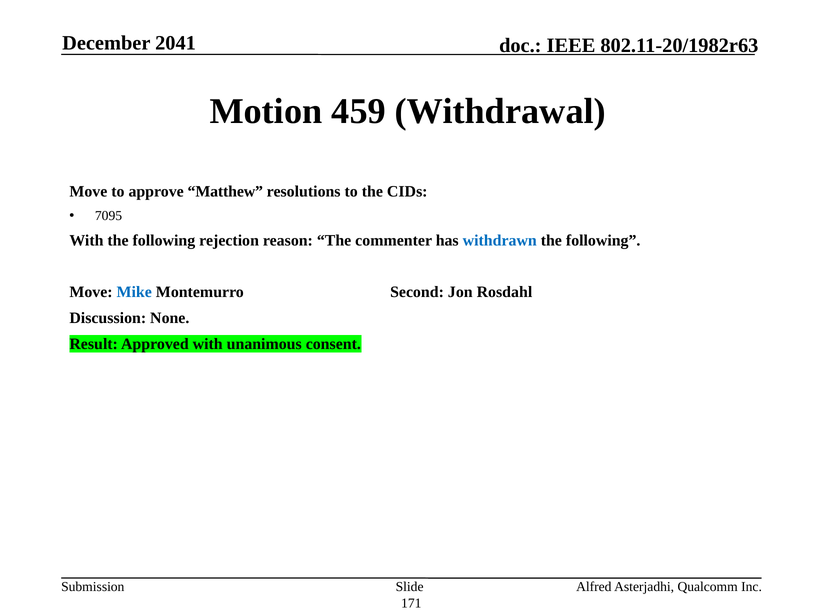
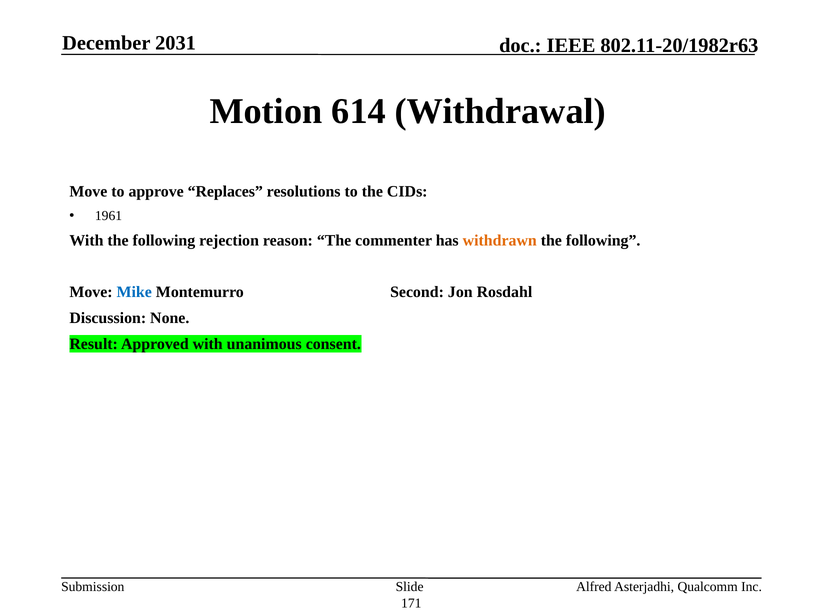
2041: 2041 -> 2031
459: 459 -> 614
Matthew: Matthew -> Replaces
7095: 7095 -> 1961
withdrawn colour: blue -> orange
